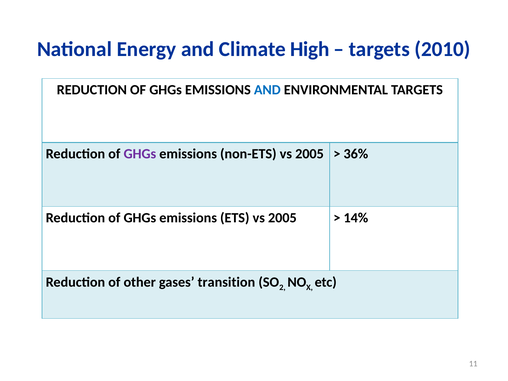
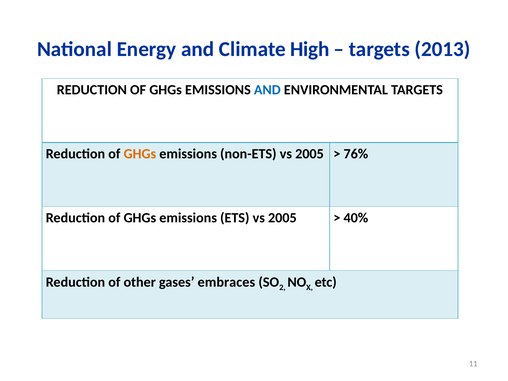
2010: 2010 -> 2013
GHGs at (140, 154) colour: purple -> orange
36%: 36% -> 76%
14%: 14% -> 40%
transition: transition -> embraces
